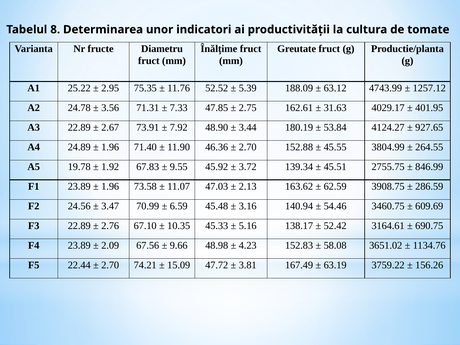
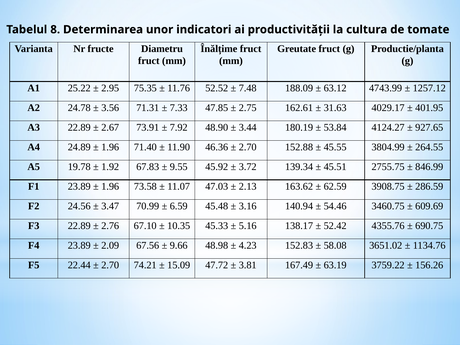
5.39: 5.39 -> 7.48
3164.61: 3164.61 -> 4355.76
